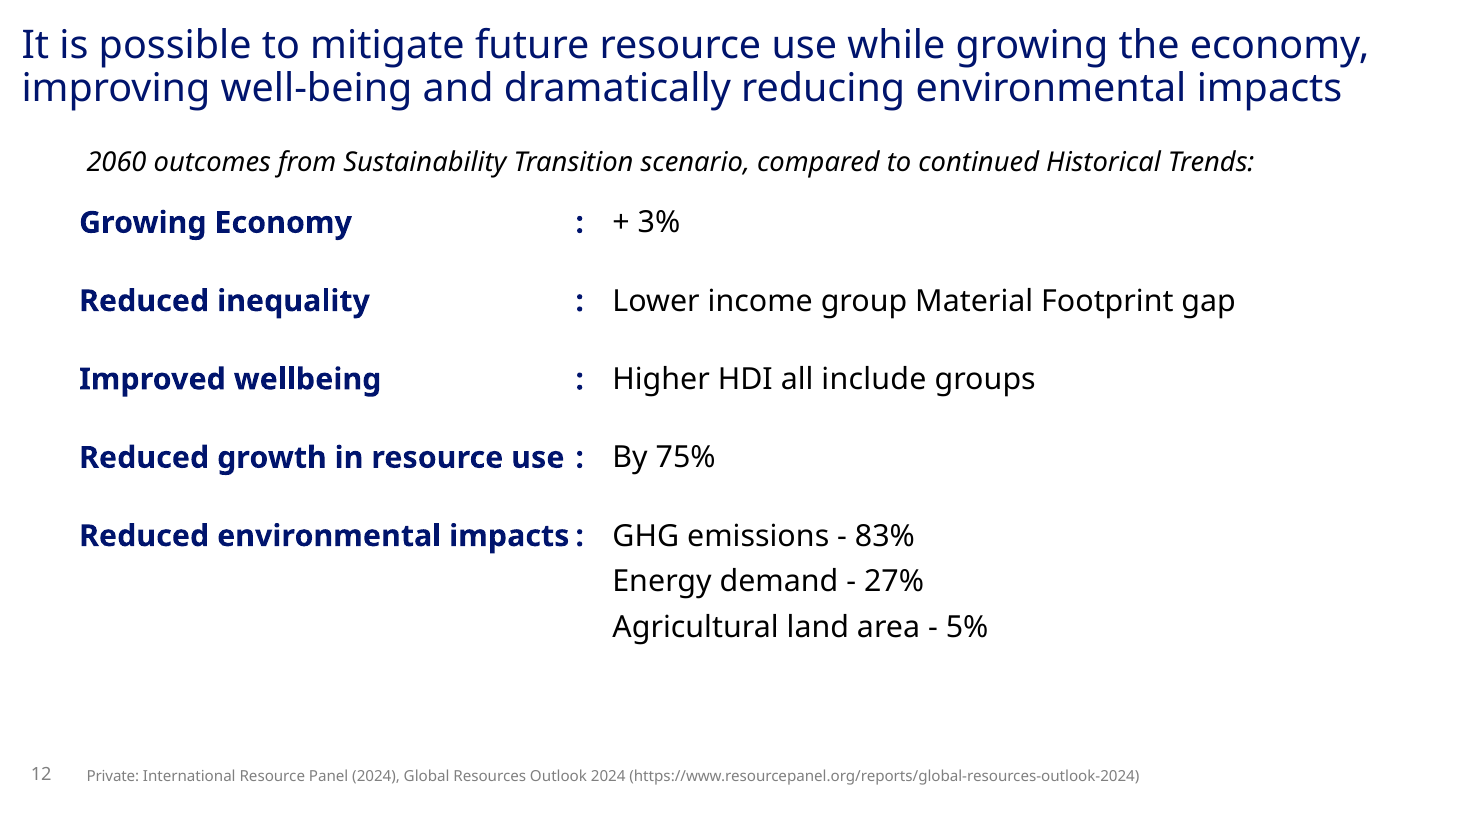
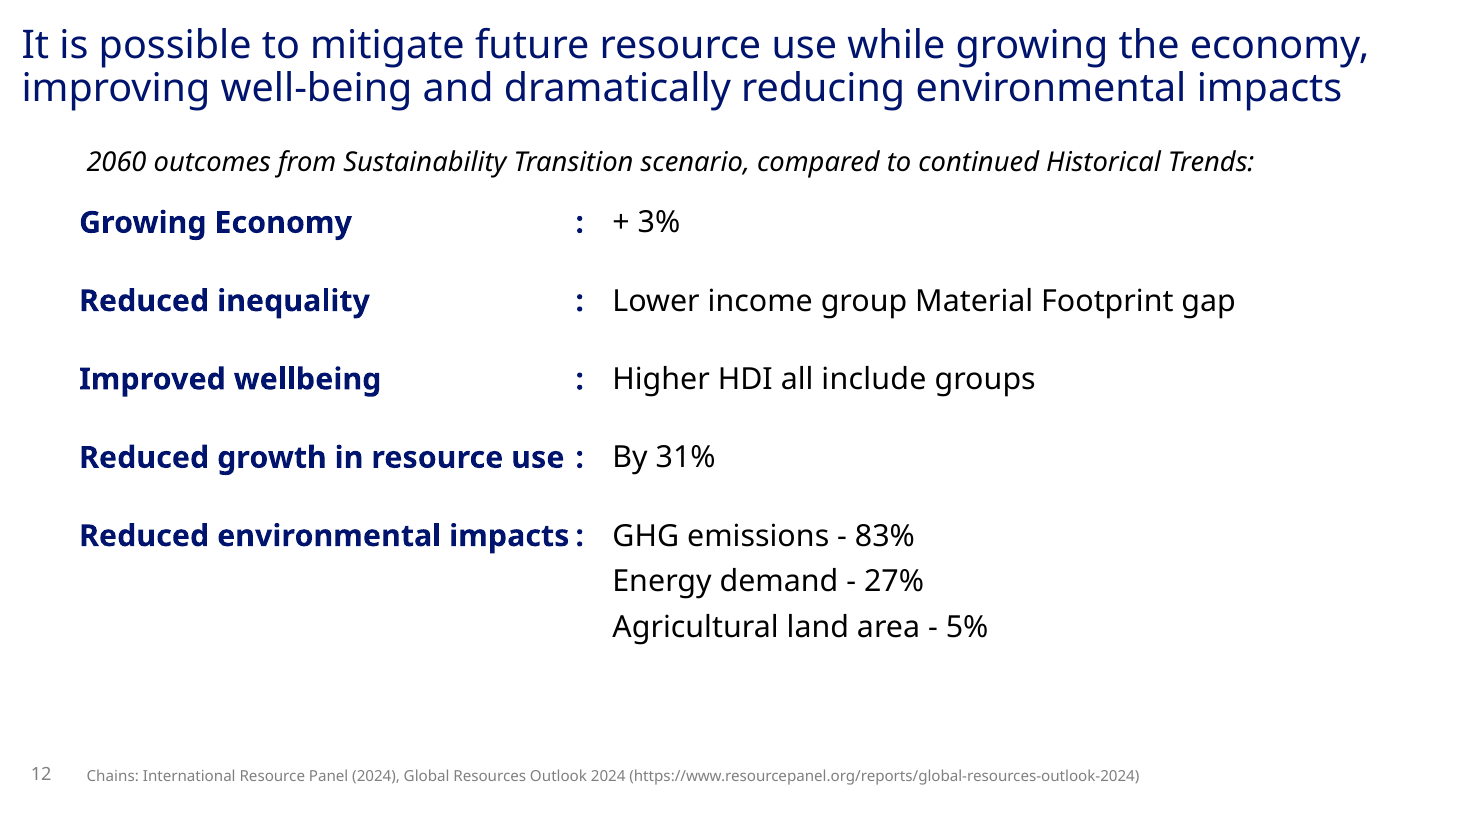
75%: 75% -> 31%
Private: Private -> Chains
